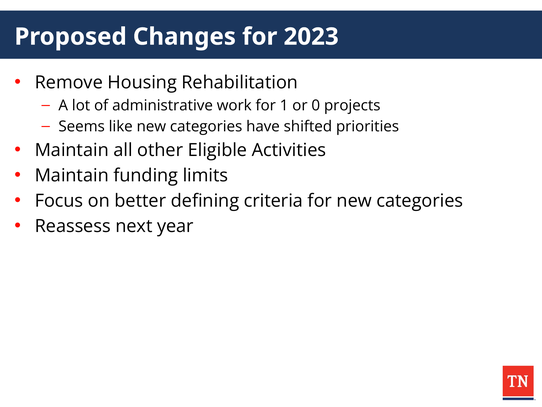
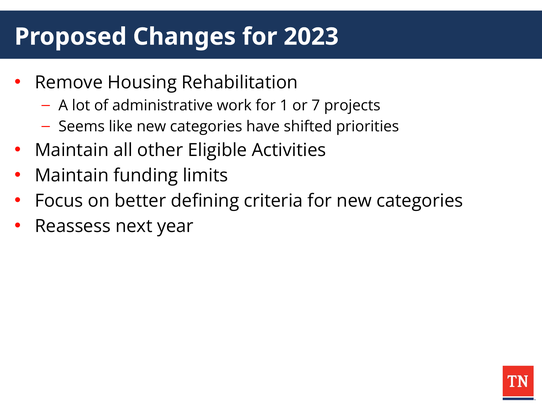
0: 0 -> 7
